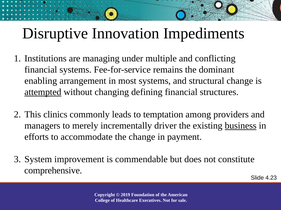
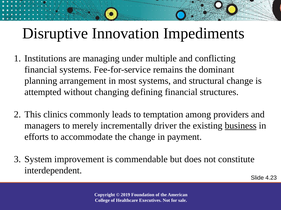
enabling: enabling -> planning
attempted underline: present -> none
comprehensive: comprehensive -> interdependent
